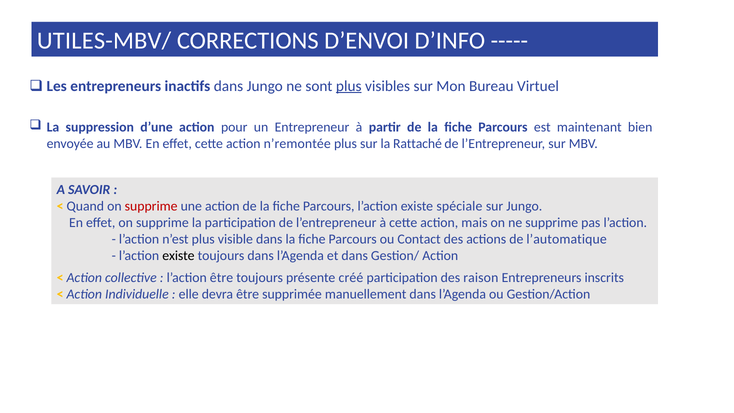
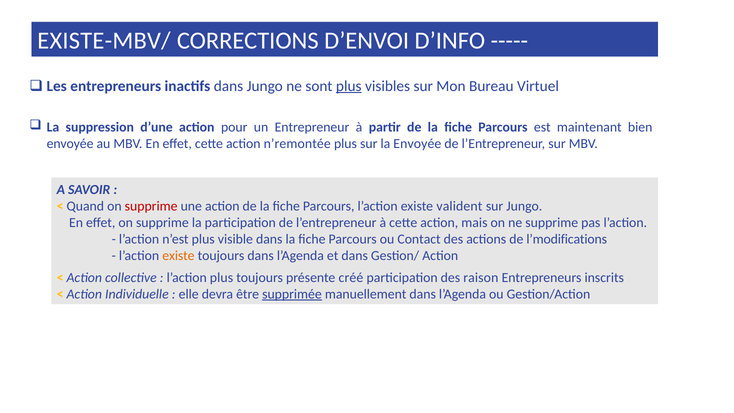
UTILES-MBV/: UTILES-MBV/ -> EXISTE-MBV/
la Rattaché: Rattaché -> Envoyée
spéciale: spéciale -> valident
l’automatique: l’automatique -> l’modifications
existe at (178, 256) colour: black -> orange
l’action être: être -> plus
supprimée underline: none -> present
